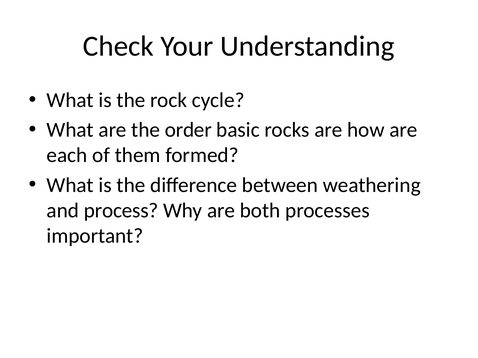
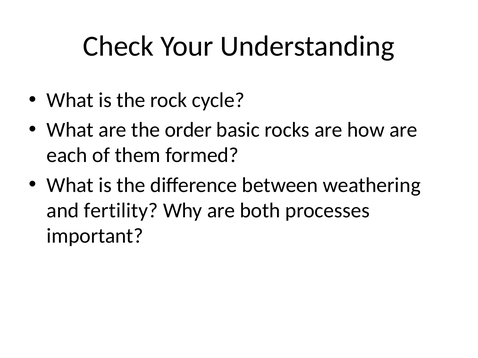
process: process -> fertility
